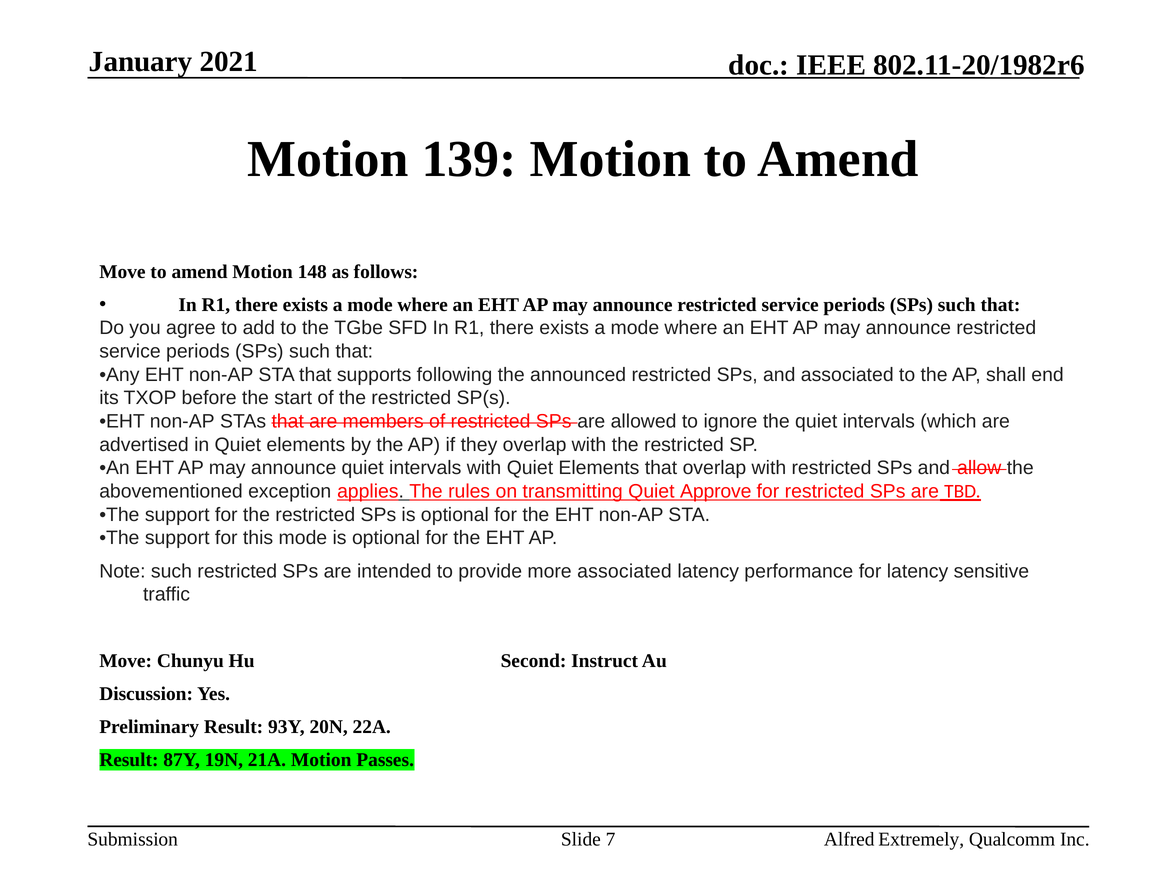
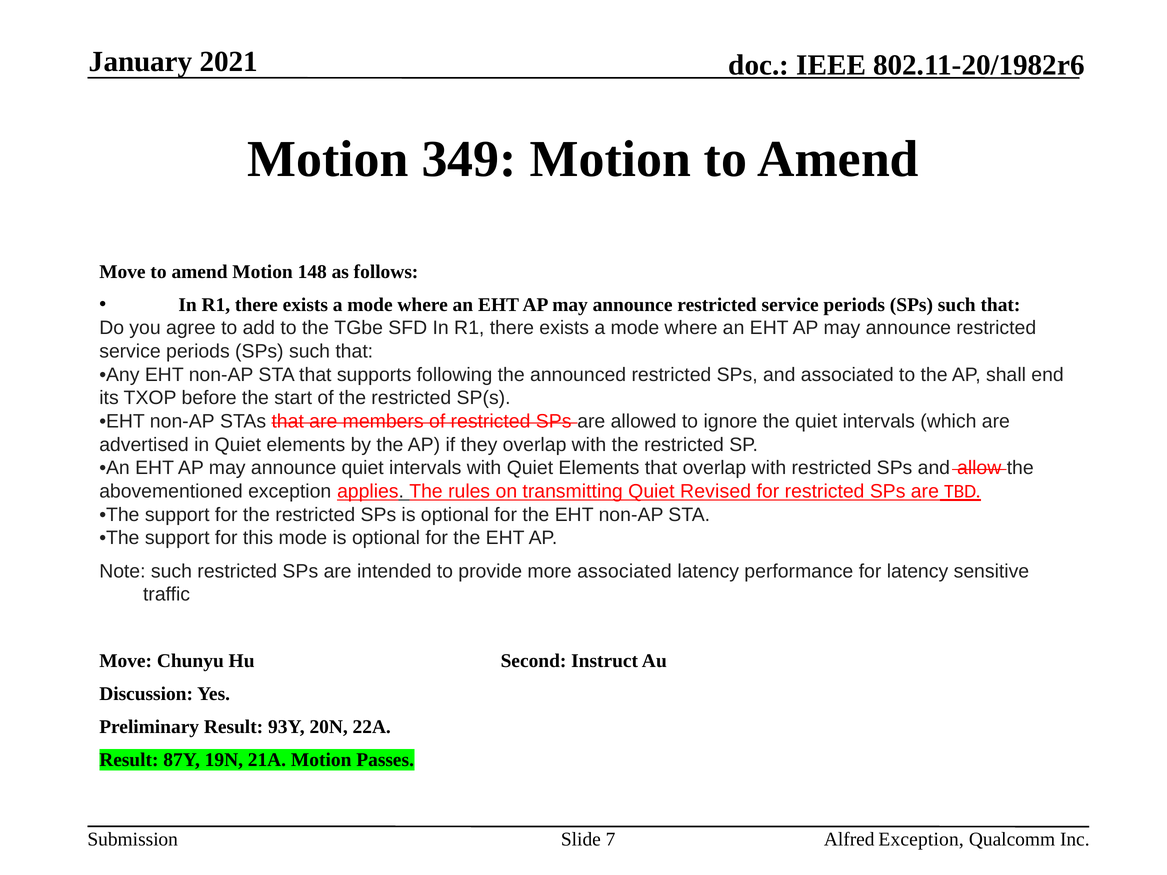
139: 139 -> 349
Approve: Approve -> Revised
Alfred Extremely: Extremely -> Exception
